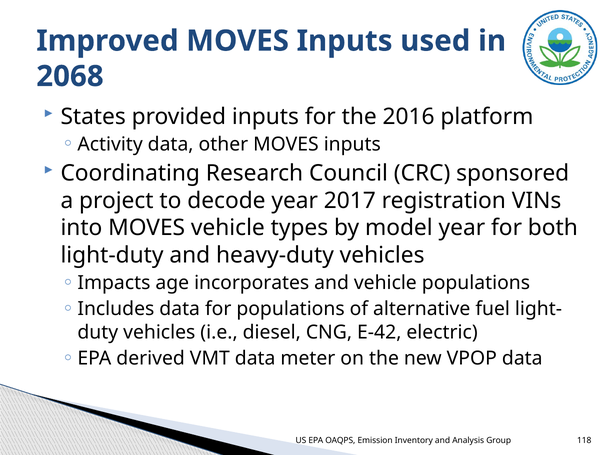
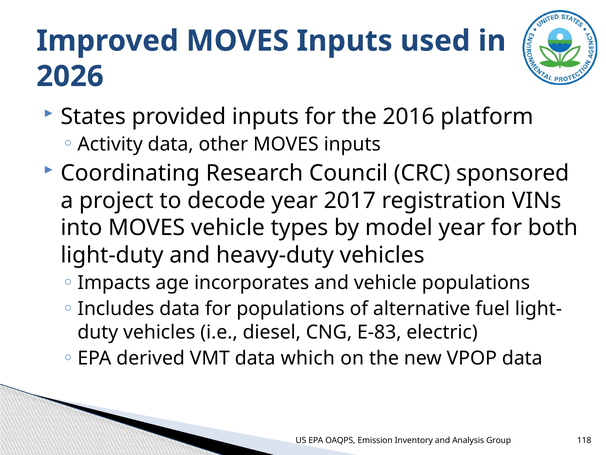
2068: 2068 -> 2026
E-42: E-42 -> E-83
meter: meter -> which
